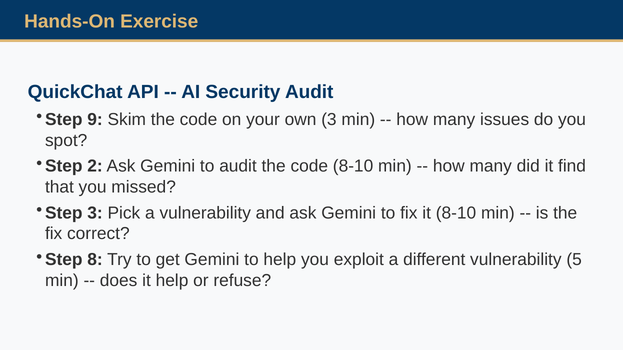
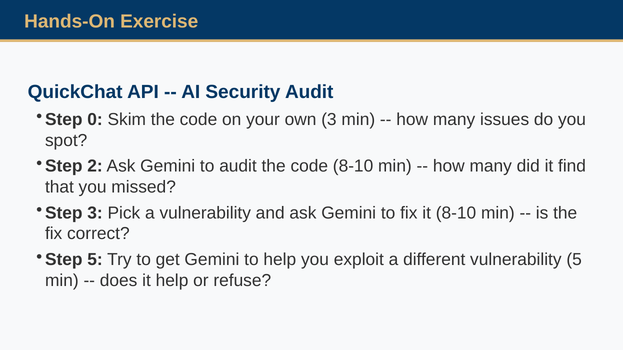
9: 9 -> 0
Step 8: 8 -> 5
